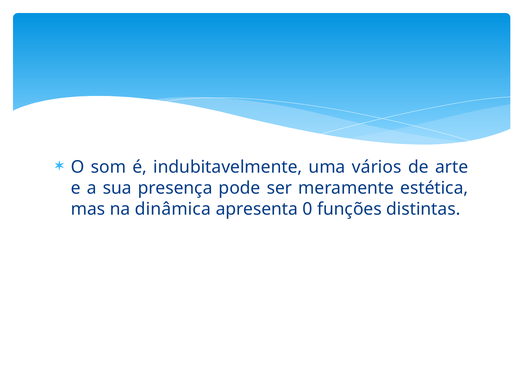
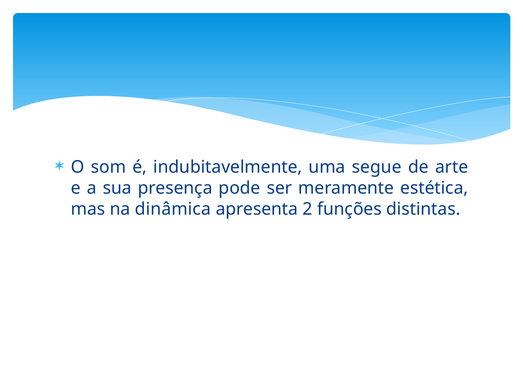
vários: vários -> segue
0: 0 -> 2
